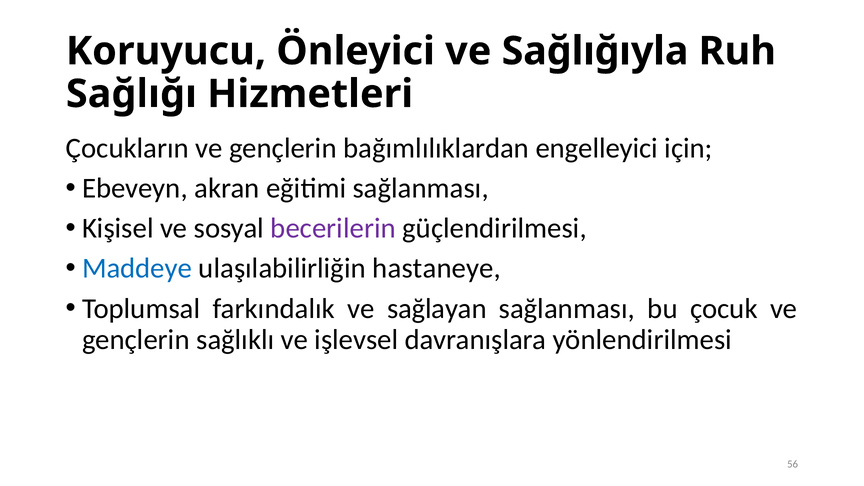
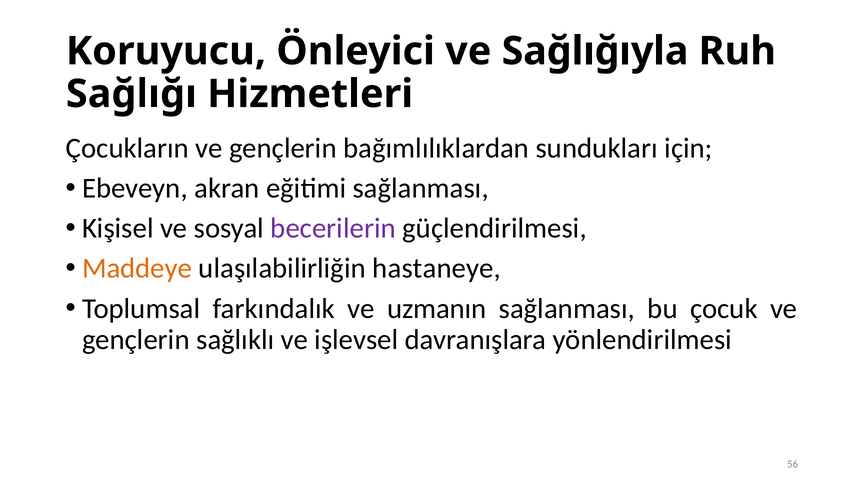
engelleyici: engelleyici -> sundukları
Maddeye colour: blue -> orange
sağlayan: sağlayan -> uzmanın
